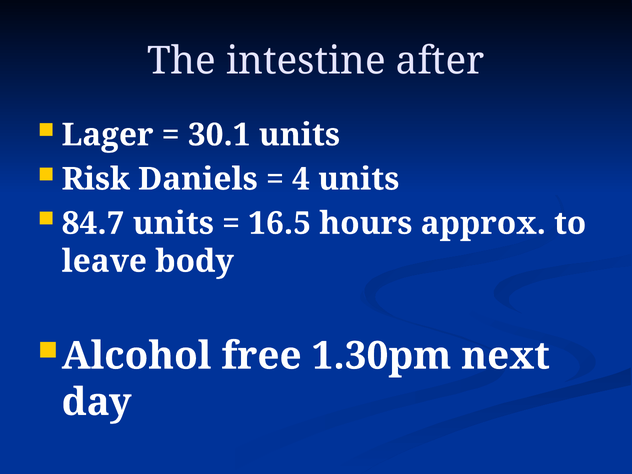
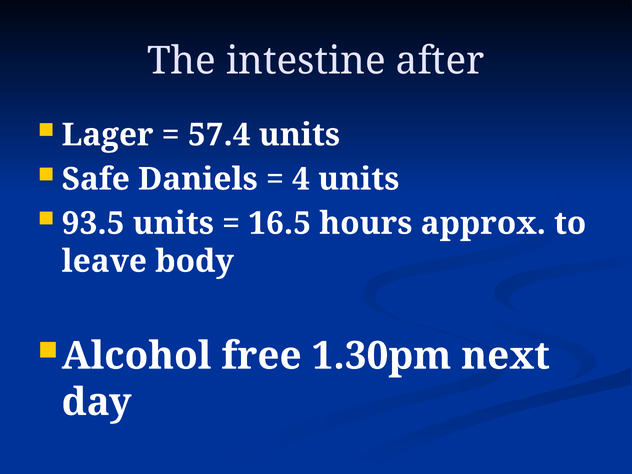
30.1: 30.1 -> 57.4
Risk: Risk -> Safe
84.7: 84.7 -> 93.5
